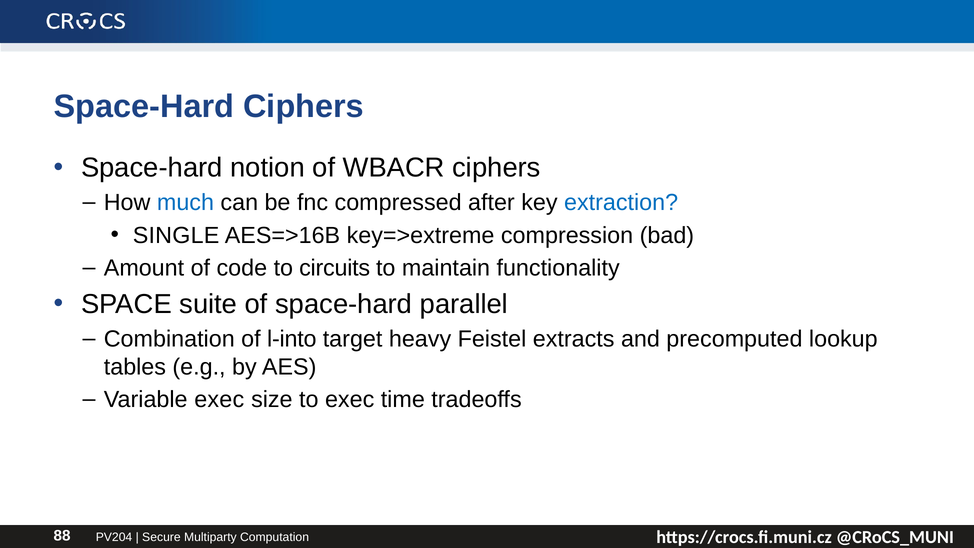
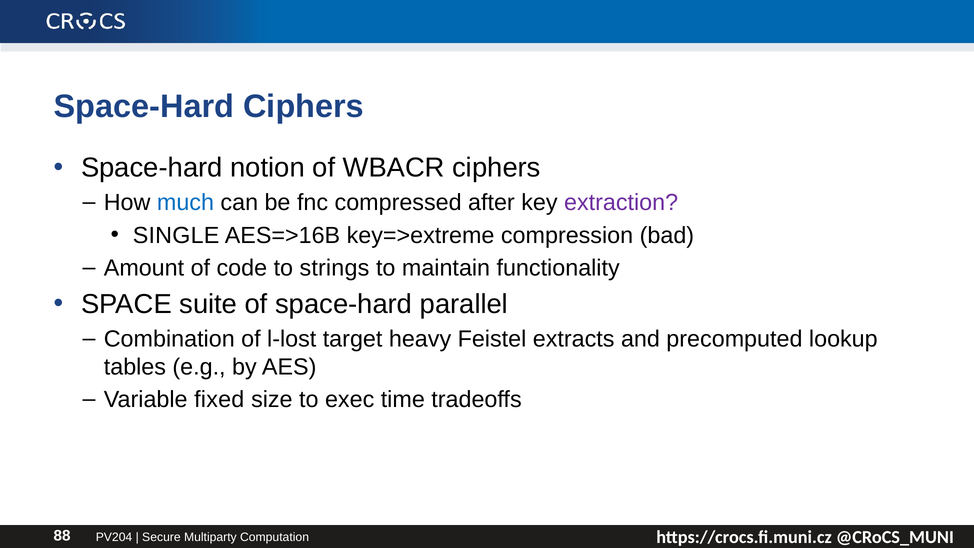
extraction colour: blue -> purple
circuits: circuits -> strings
l-into: l-into -> l-lost
Variable exec: exec -> fixed
